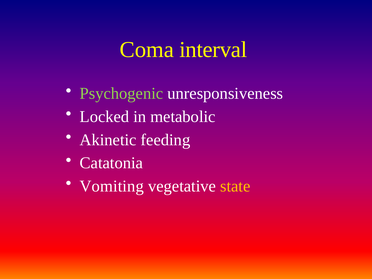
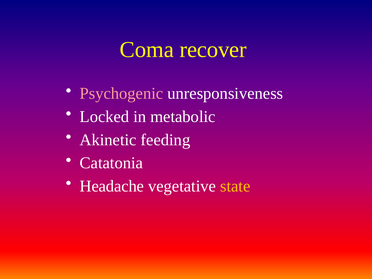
interval: interval -> recover
Psychogenic colour: light green -> pink
Vomiting: Vomiting -> Headache
